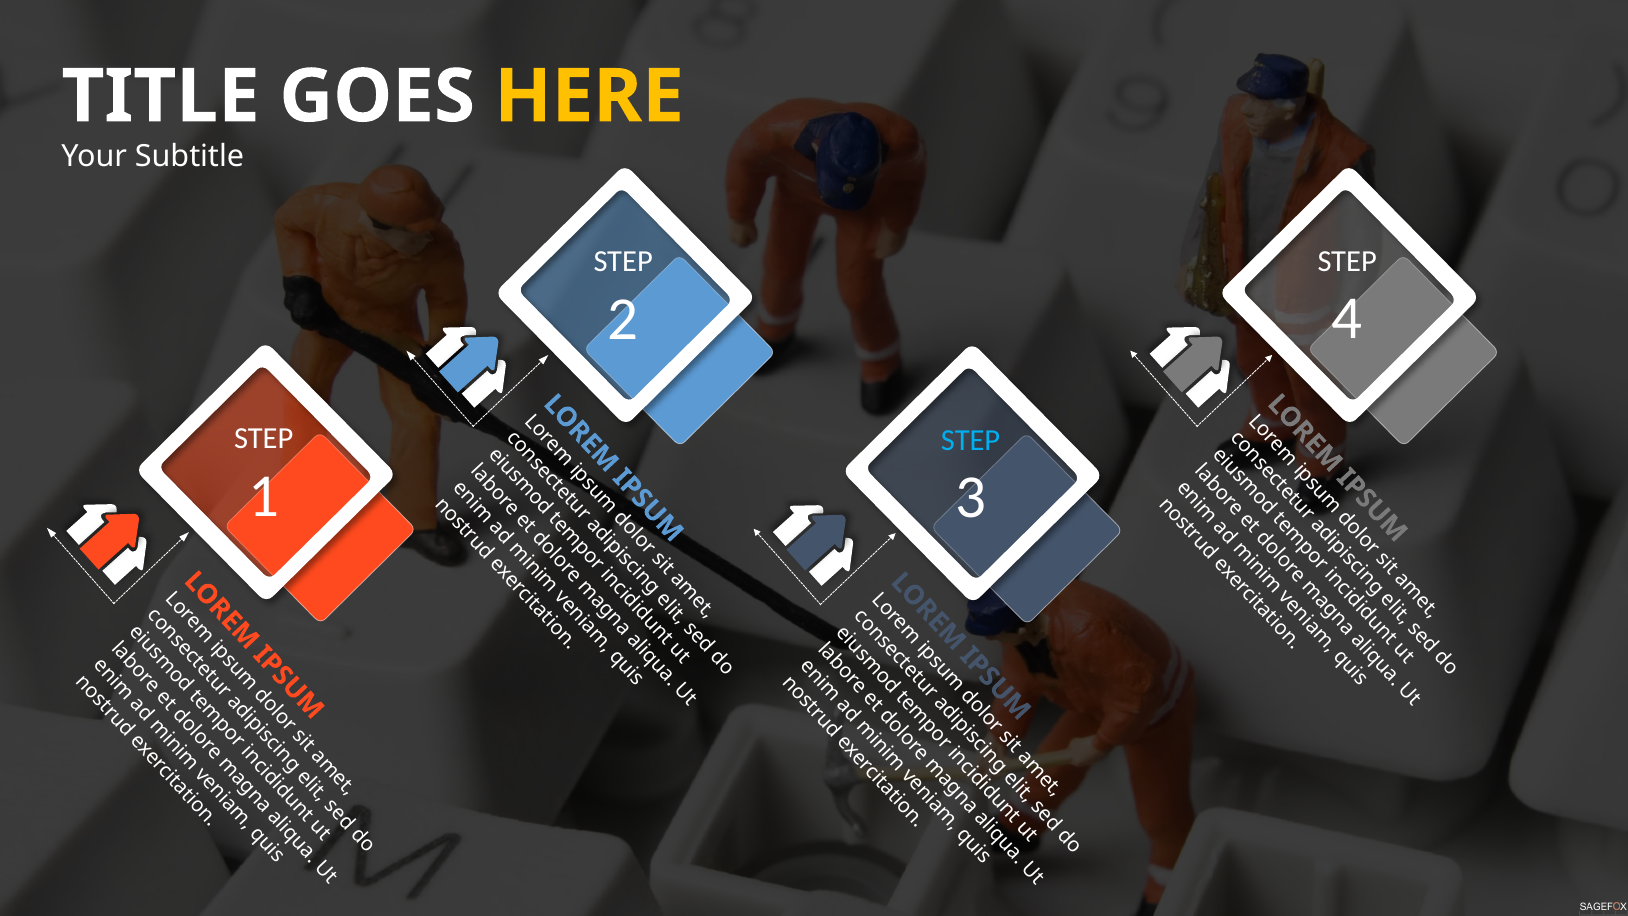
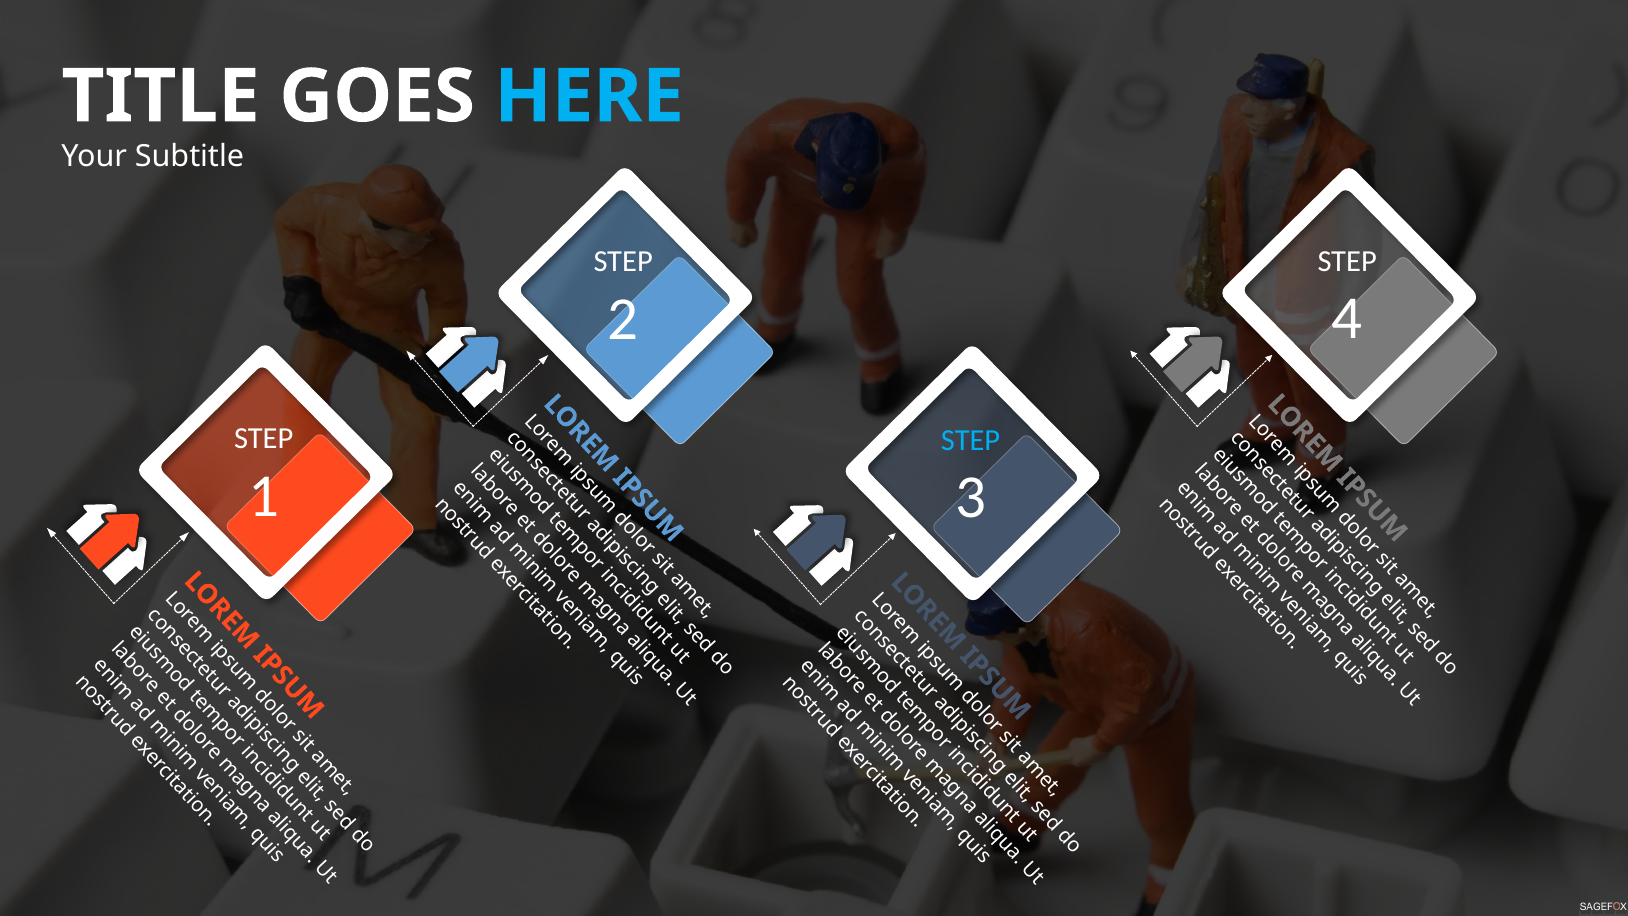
HERE colour: yellow -> light blue
